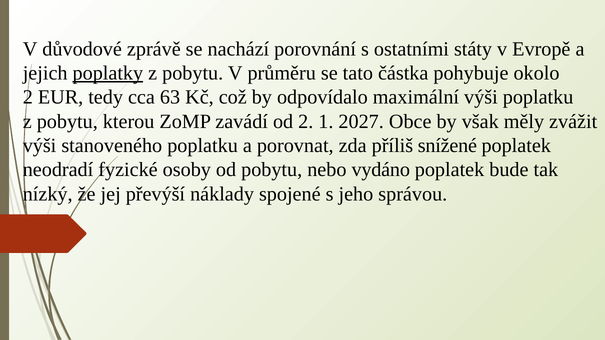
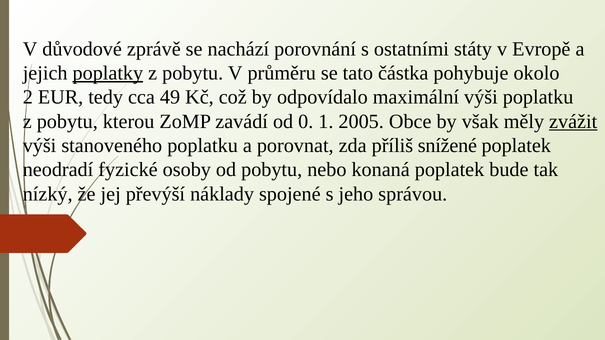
63: 63 -> 49
od 2: 2 -> 0
2027: 2027 -> 2005
zvážit underline: none -> present
vydáno: vydáno -> konaná
